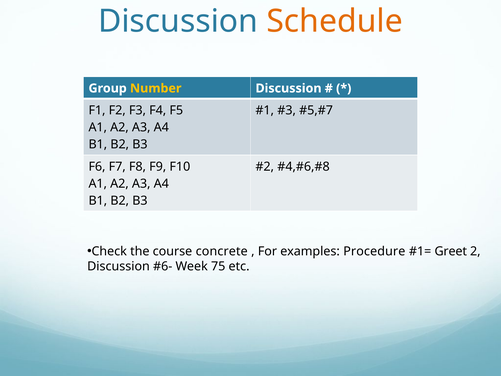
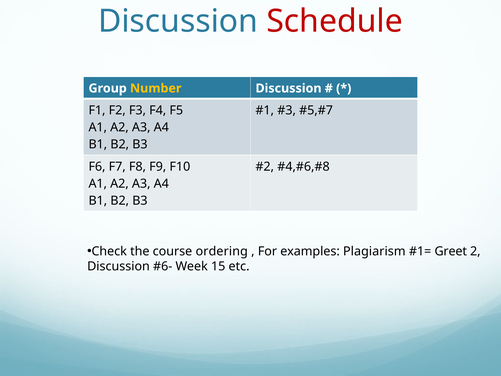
Schedule colour: orange -> red
concrete: concrete -> ordering
Procedure: Procedure -> Plagiarism
75: 75 -> 15
